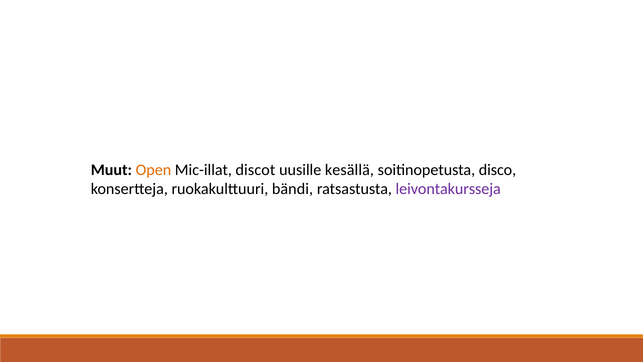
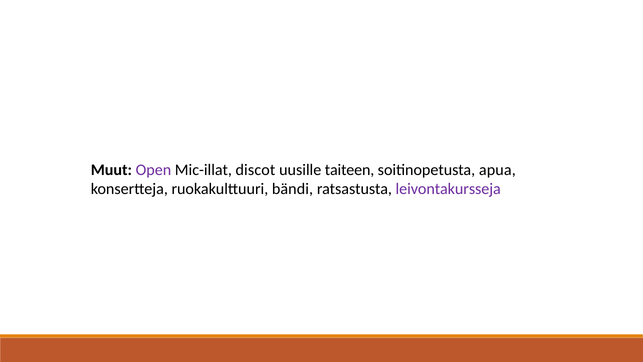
Open colour: orange -> purple
kesällä: kesällä -> taiteen
disco: disco -> apua
